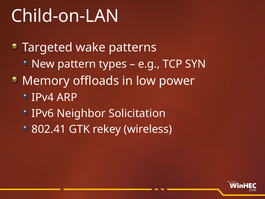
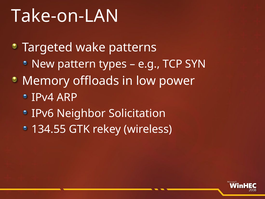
Child-on-LAN: Child-on-LAN -> Take-on-LAN
802.41: 802.41 -> 134.55
